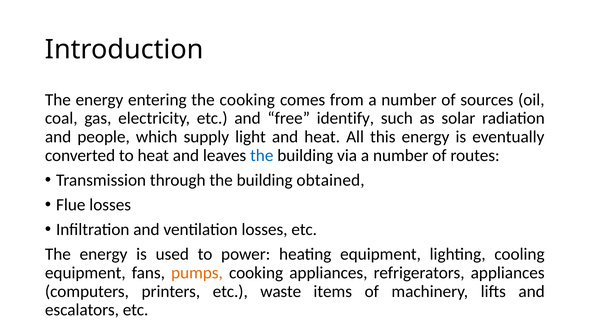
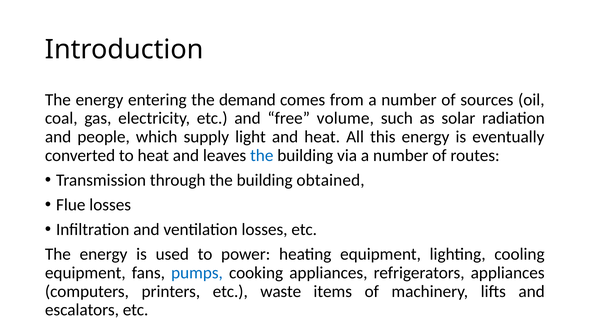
the cooking: cooking -> demand
identify: identify -> volume
pumps colour: orange -> blue
